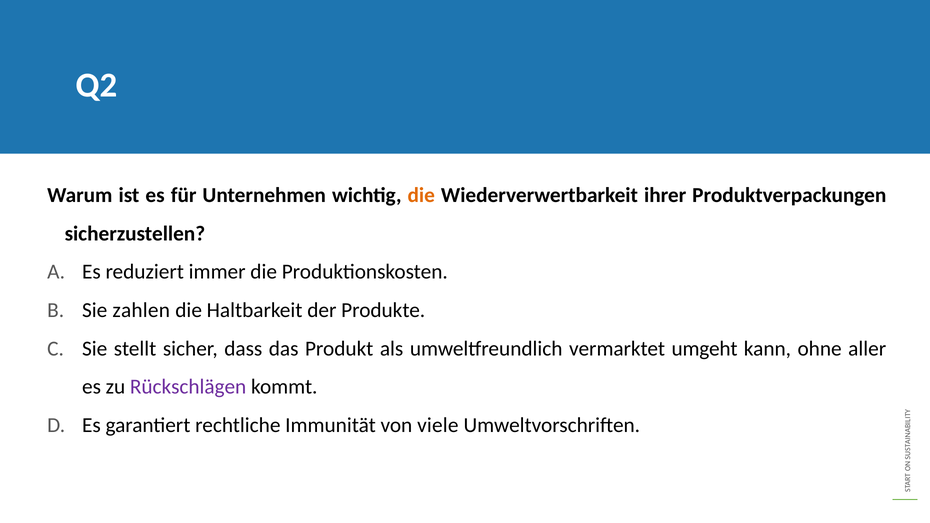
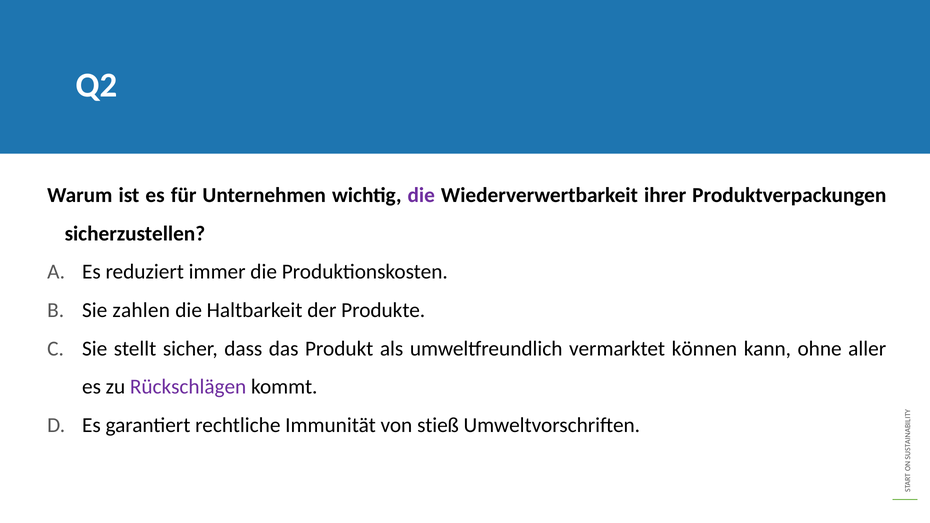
die at (421, 195) colour: orange -> purple
umgeht: umgeht -> können
viele: viele -> stieß
